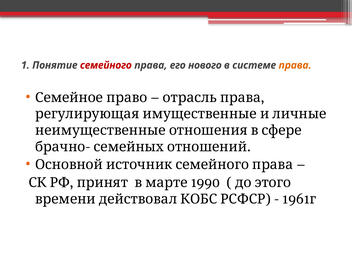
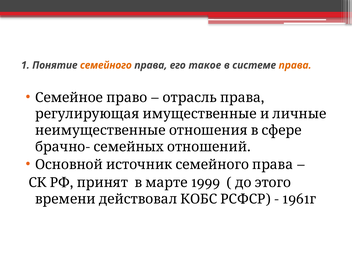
семейного colour: red -> orange
нового: нового -> такое
1990: 1990 -> 1999
